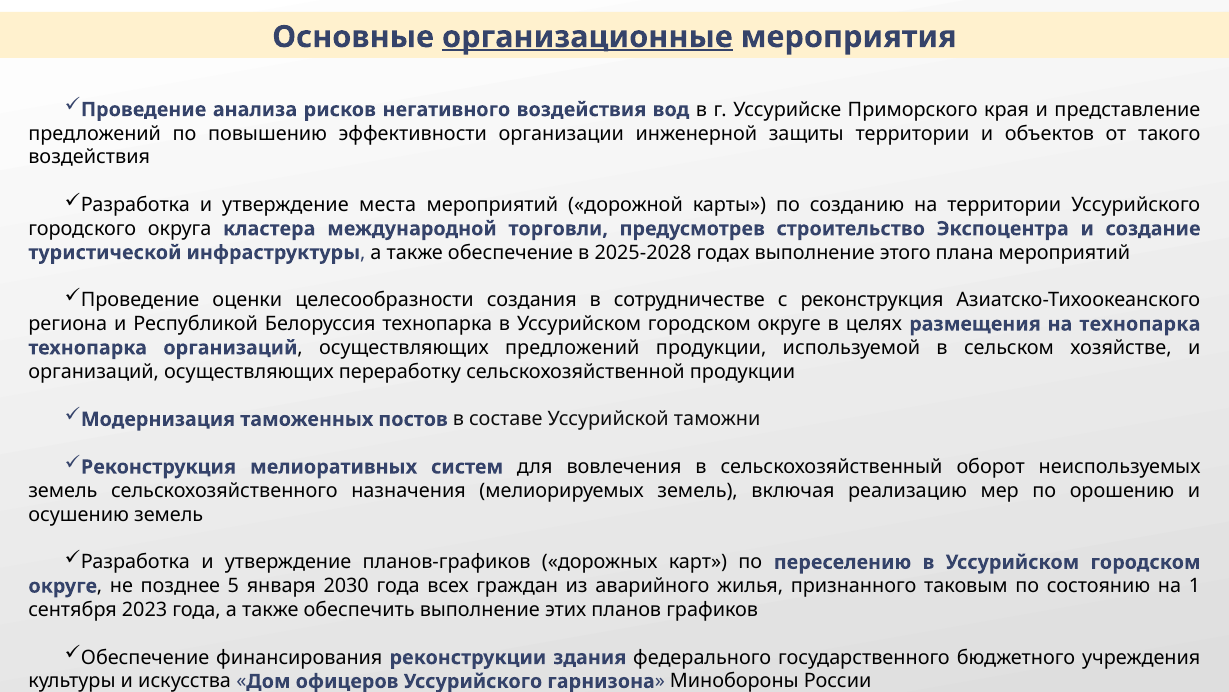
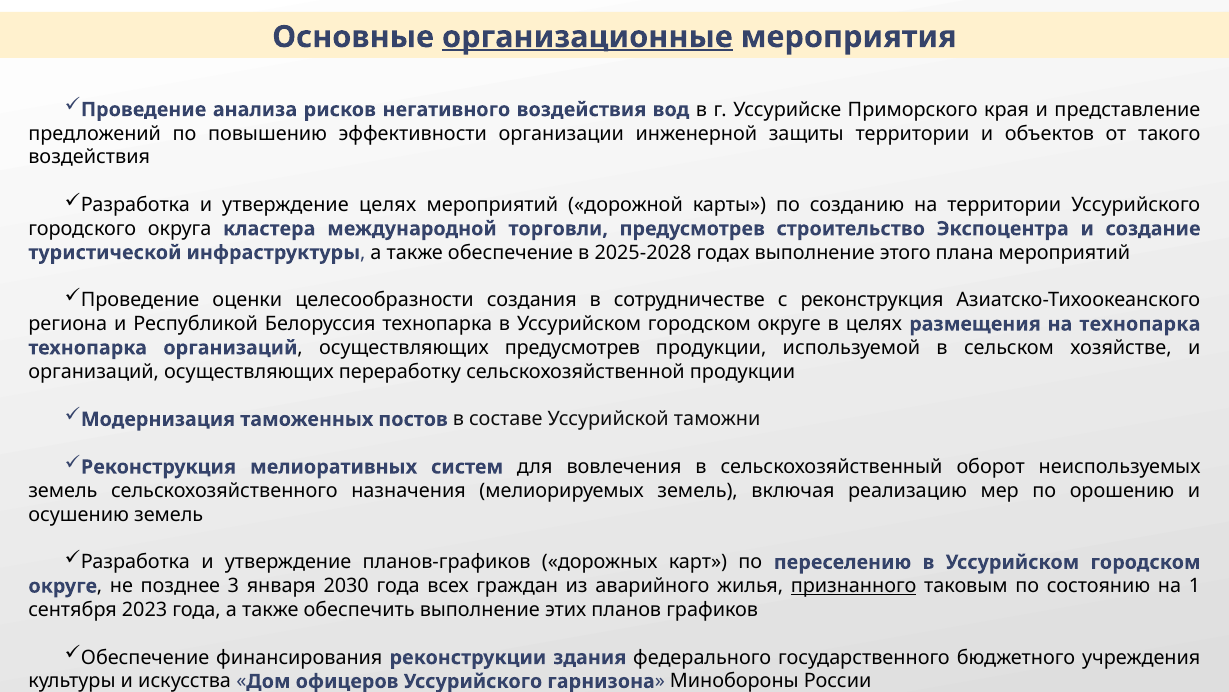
утверждение места: места -> целях
осуществляющих предложений: предложений -> предусмотрев
5: 5 -> 3
признанного underline: none -> present
